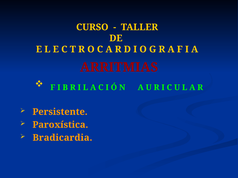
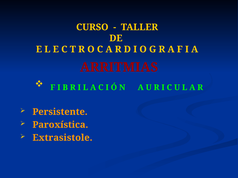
Bradicardia: Bradicardia -> Extrasistole
